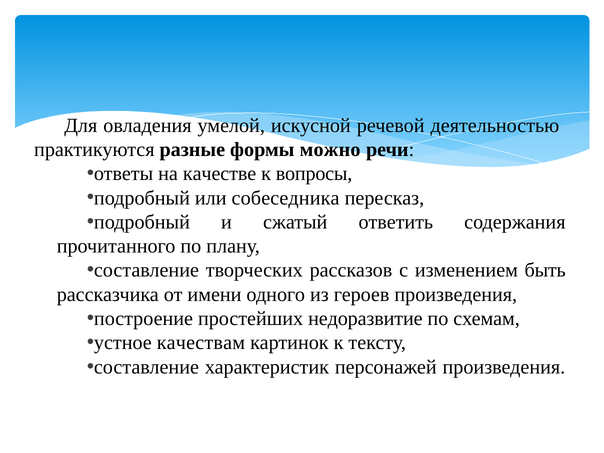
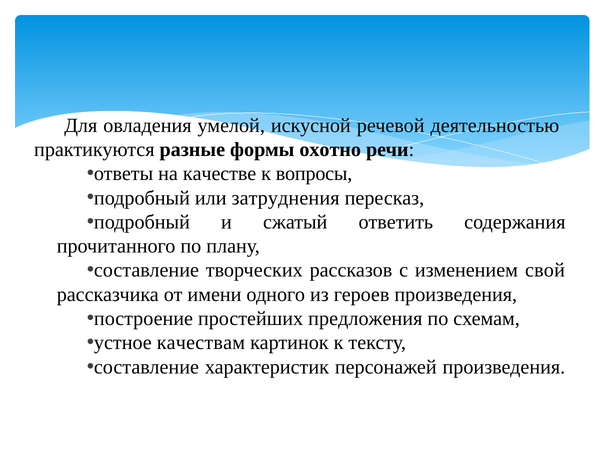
можно: можно -> охотно
собеседника: собеседника -> затруднения
быть: быть -> свой
недоразвитие: недоразвитие -> предложения
